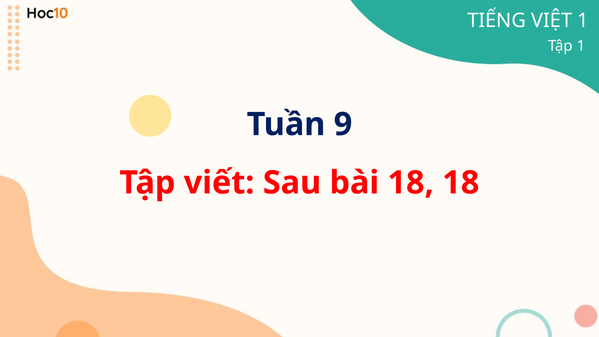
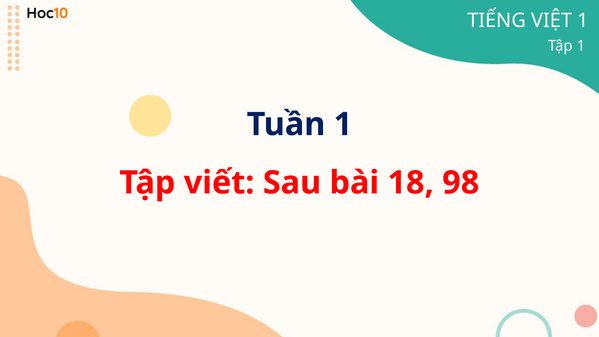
Tuần 9: 9 -> 1
18 18: 18 -> 98
